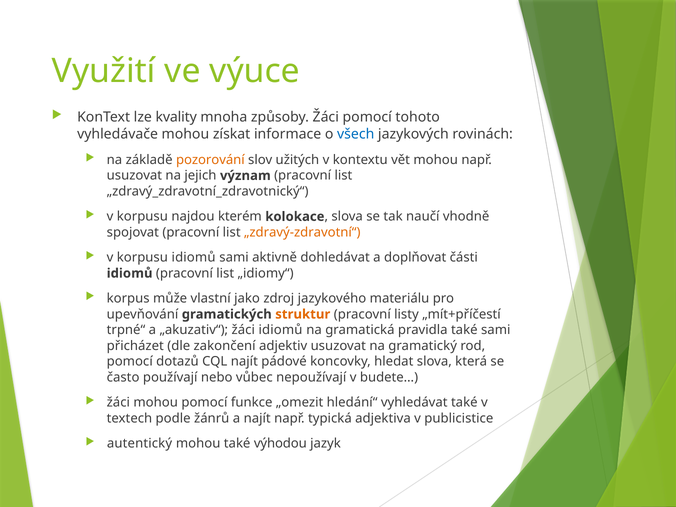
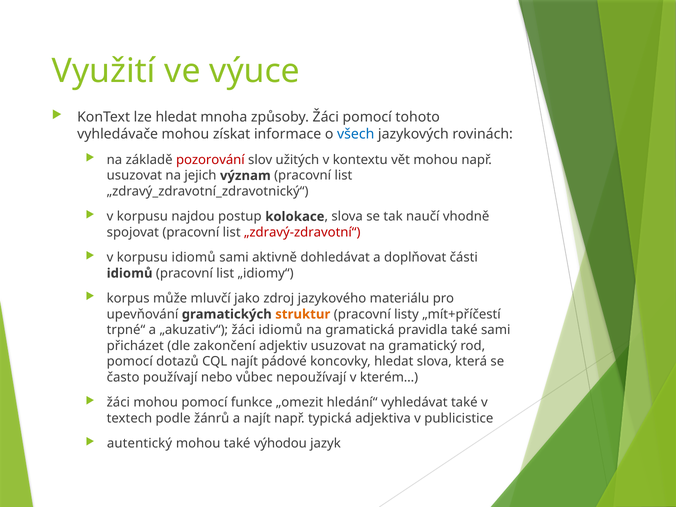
lze kvality: kvality -> hledat
pozorování colour: orange -> red
kterém: kterém -> postup
„zdravý-zdravotní“ colour: orange -> red
vlastní: vlastní -> mluvčí
budete…: budete… -> kterém…
